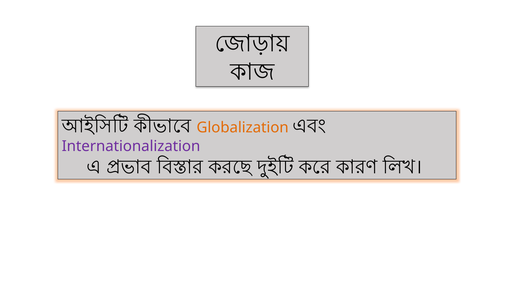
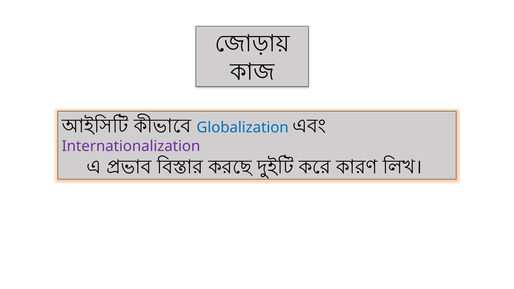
Globalization colour: orange -> blue
